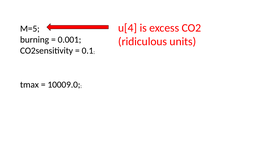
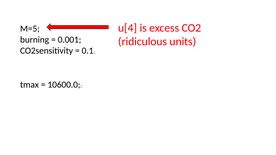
10009.0: 10009.0 -> 10600.0
